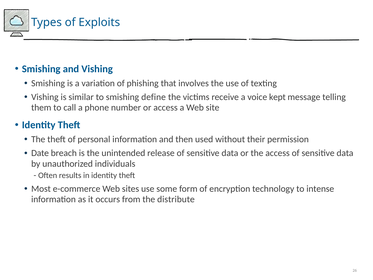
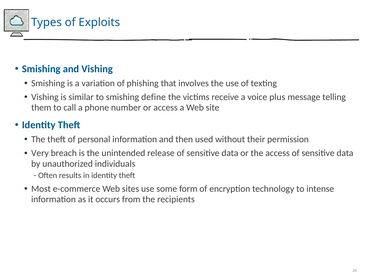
kept: kept -> plus
Date: Date -> Very
distribute: distribute -> recipients
